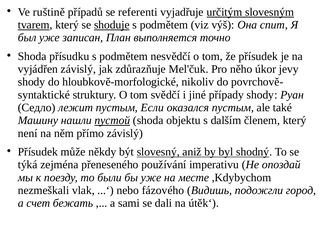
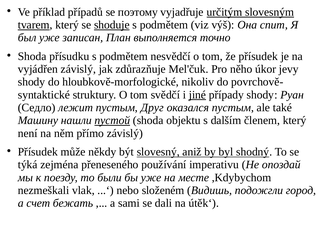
ruštině: ruštině -> příklad
referenti: referenti -> поэтому
jiné underline: none -> present
Если: Если -> Друг
fázového: fázového -> složeném
